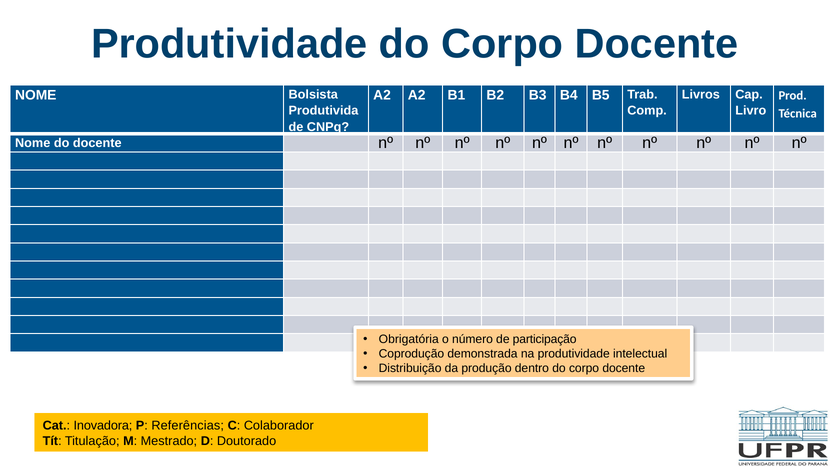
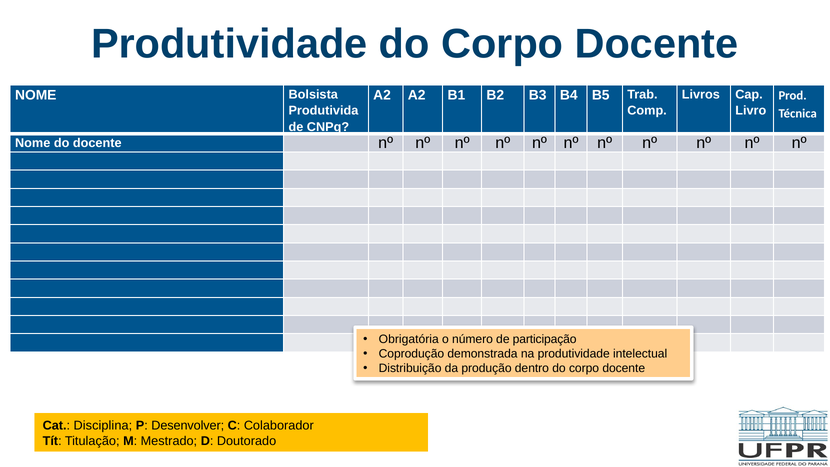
Inovadora: Inovadora -> Disciplina
Referências: Referências -> Desenvolver
